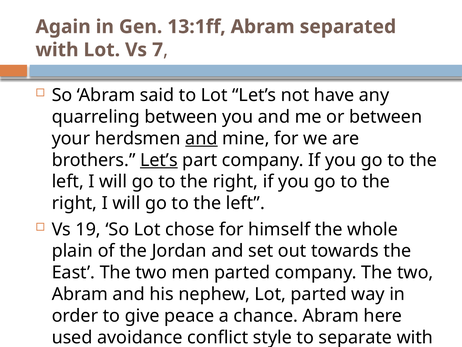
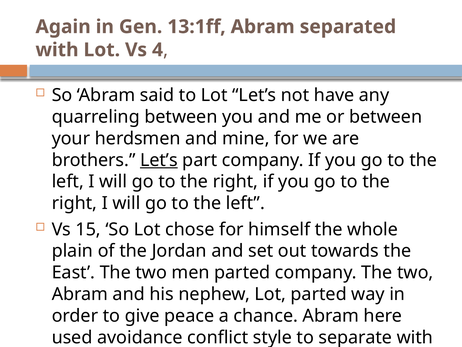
7: 7 -> 4
and at (201, 138) underline: present -> none
19: 19 -> 15
